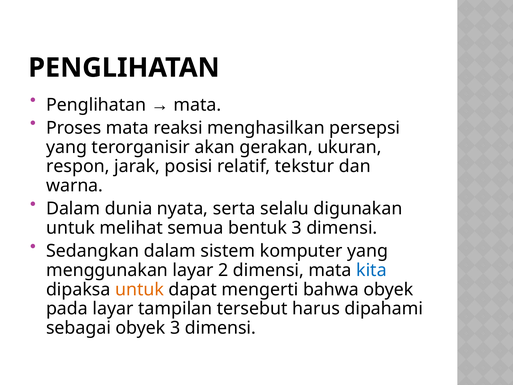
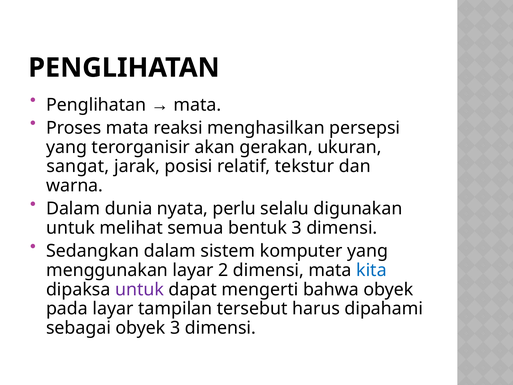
respon: respon -> sangat
serta: serta -> perlu
untuk at (140, 289) colour: orange -> purple
